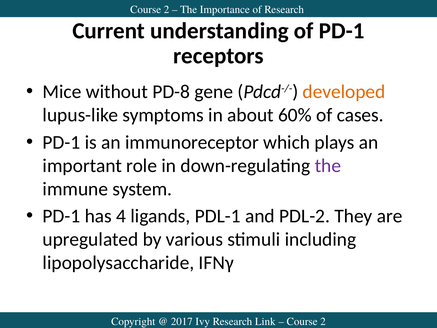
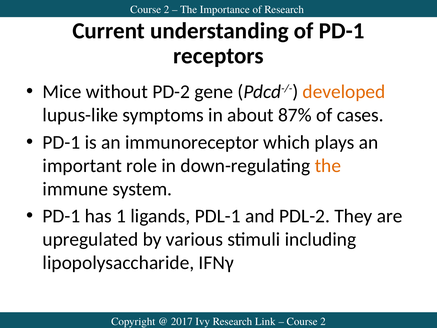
PD-8: PD-8 -> PD-2
60%: 60% -> 87%
the at (328, 165) colour: purple -> orange
4: 4 -> 1
